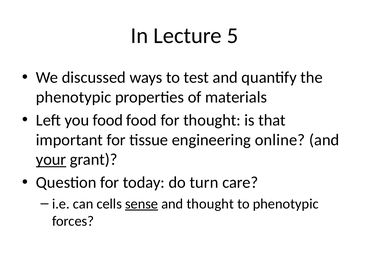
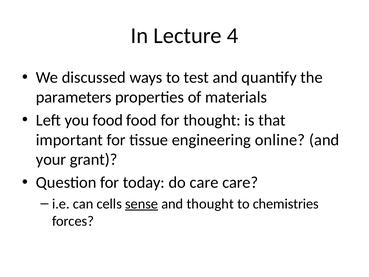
5: 5 -> 4
phenotypic at (74, 97): phenotypic -> parameters
your underline: present -> none
do turn: turn -> care
to phenotypic: phenotypic -> chemistries
